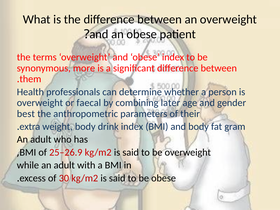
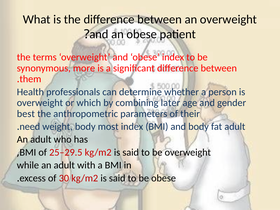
faecal: faecal -> which
extra: extra -> need
drink: drink -> most
fat gram: gram -> adult
25–26.9: 25–26.9 -> 25–29.5
